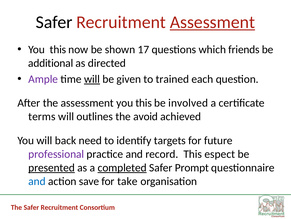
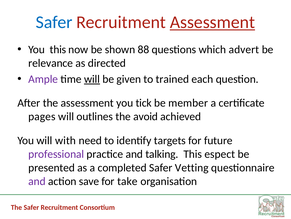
Safer at (54, 22) colour: black -> blue
17: 17 -> 88
friends: friends -> advert
additional: additional -> relevance
assessment you this: this -> tick
involved: involved -> member
terms: terms -> pages
back: back -> with
record: record -> talking
presented underline: present -> none
completed underline: present -> none
Prompt: Prompt -> Vetting
and at (37, 181) colour: blue -> purple
